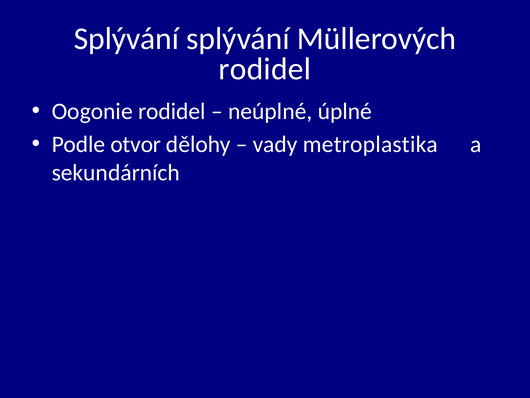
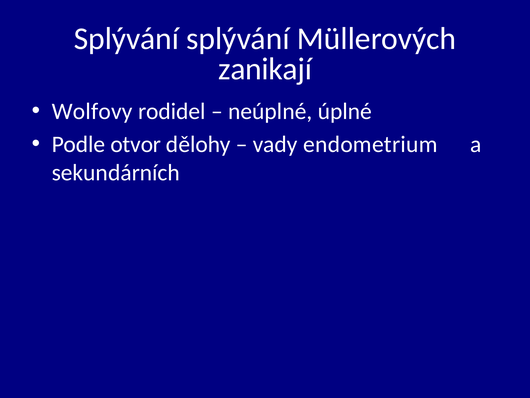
rodidel at (265, 69): rodidel -> zanikají
Oogonie: Oogonie -> Wolfovy
metroplastika: metroplastika -> endometrium
